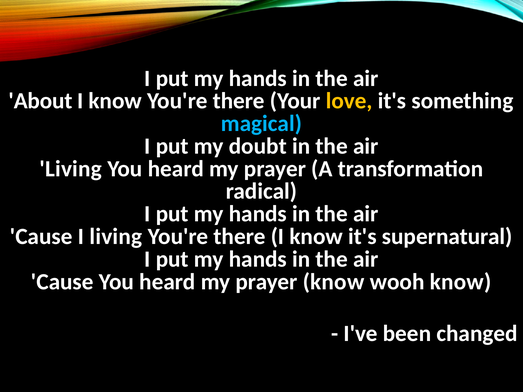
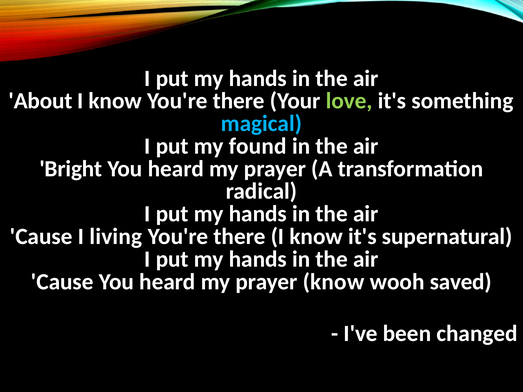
love colour: yellow -> light green
doubt: doubt -> found
Living at (71, 169): Living -> Bright
wooh know: know -> saved
